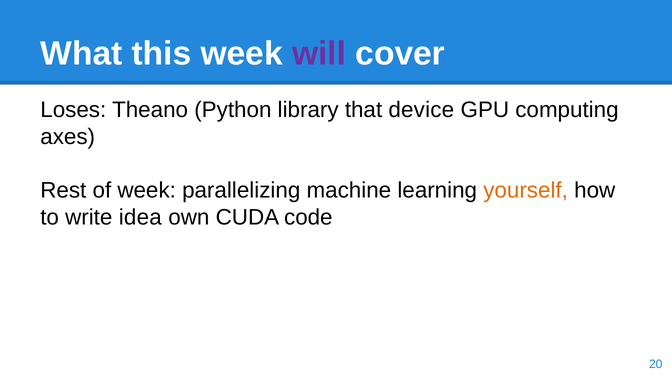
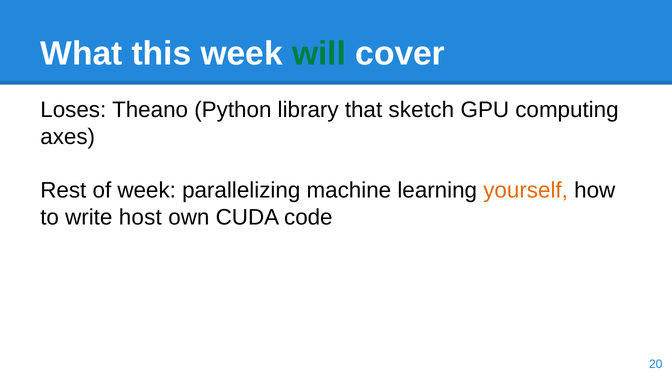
will colour: purple -> green
device: device -> sketch
idea: idea -> host
